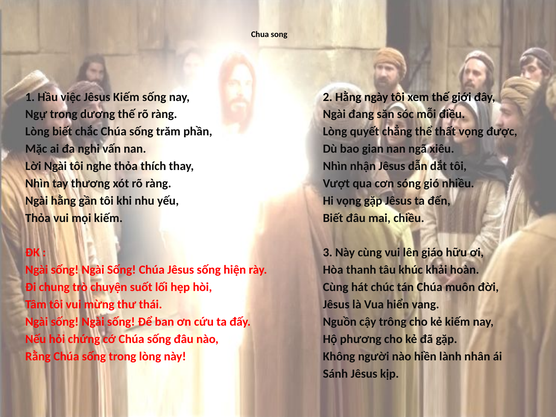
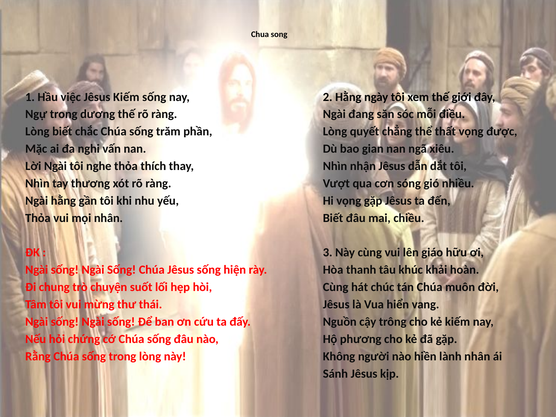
mọi kiếm: kiếm -> nhân
